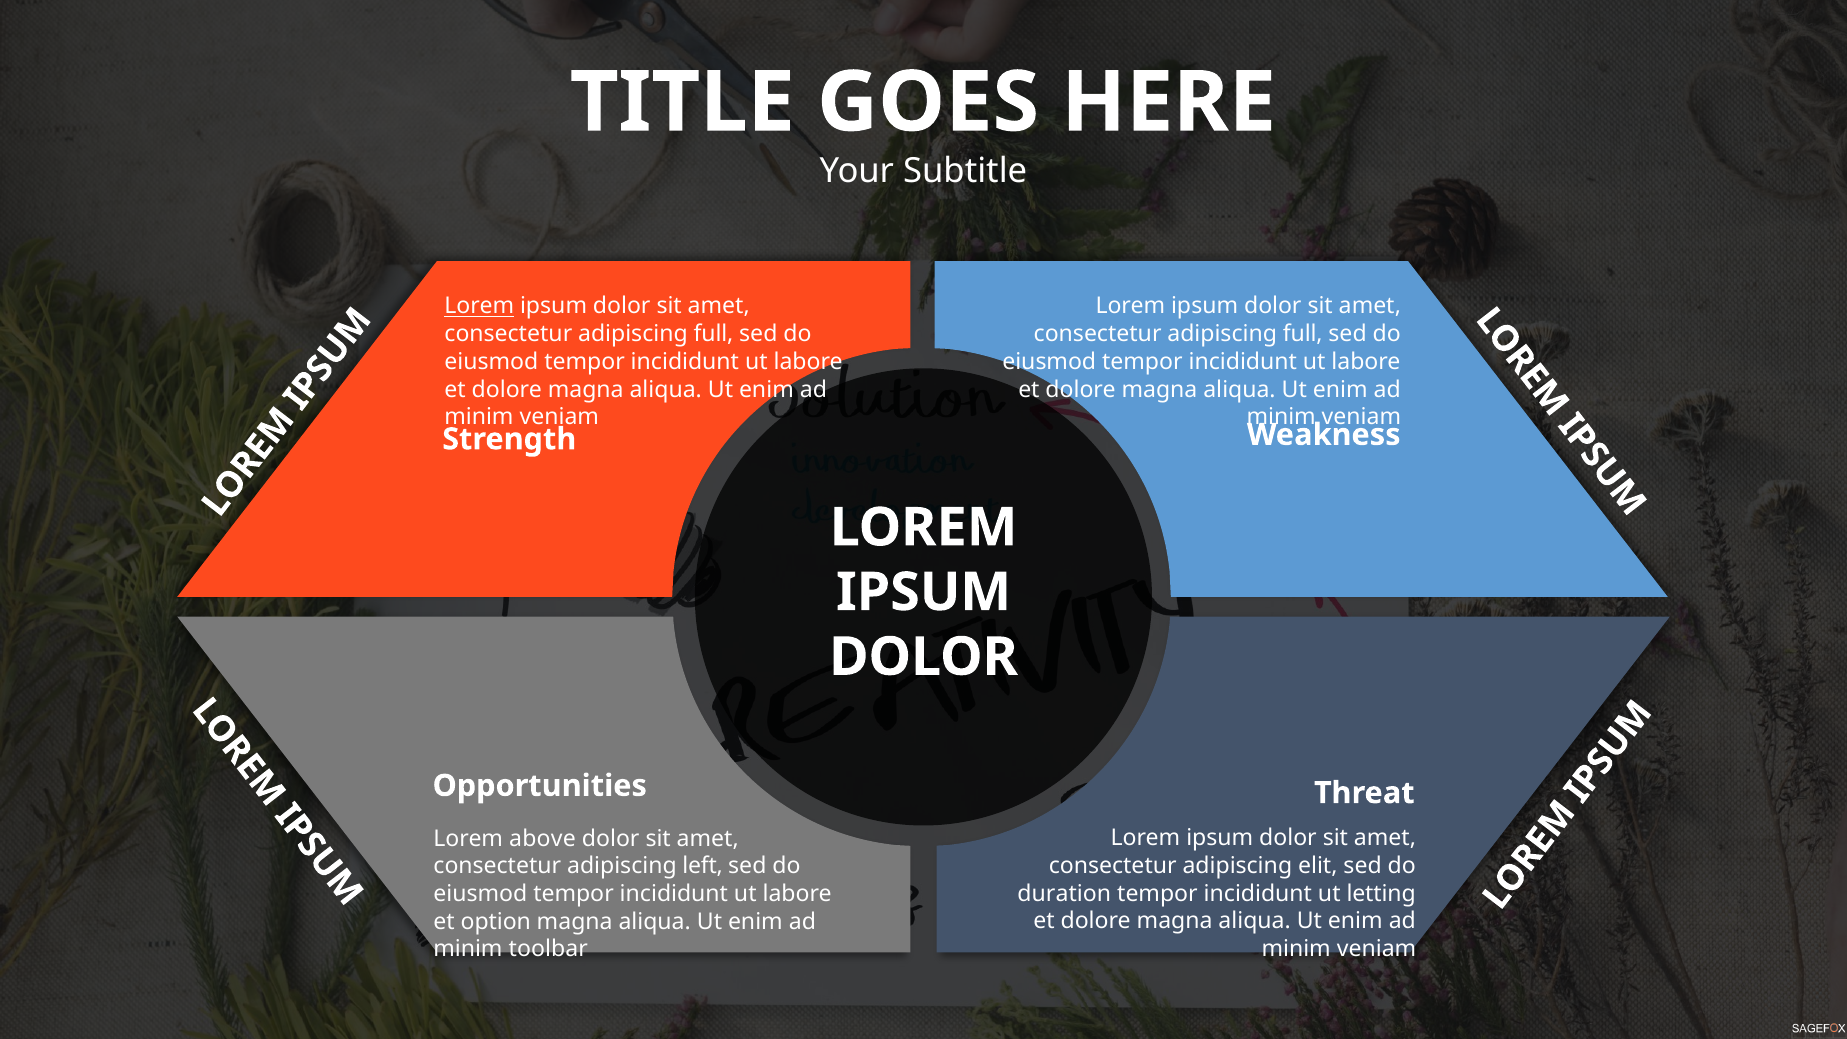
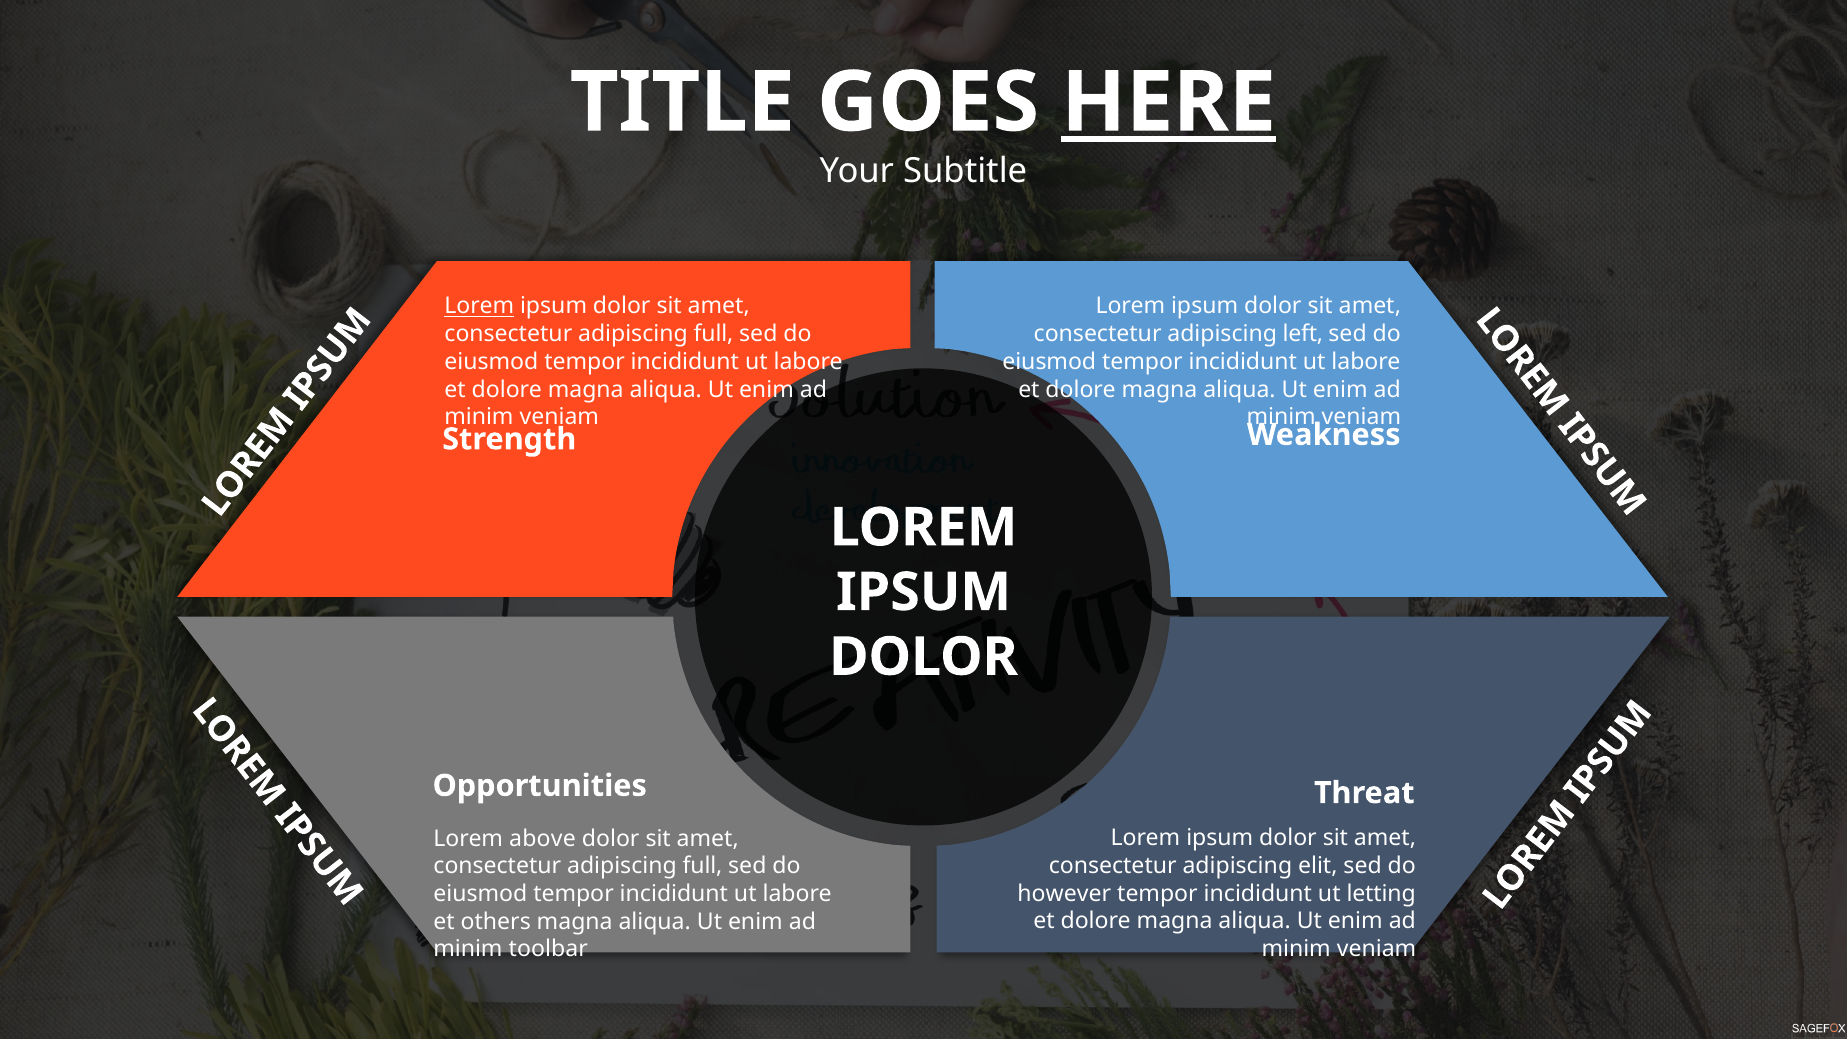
HERE underline: none -> present
full at (1303, 334): full -> left
left at (703, 866): left -> full
duration: duration -> however
option: option -> others
